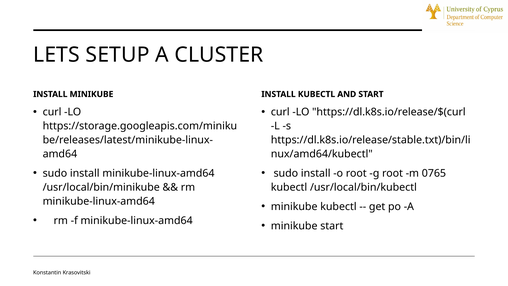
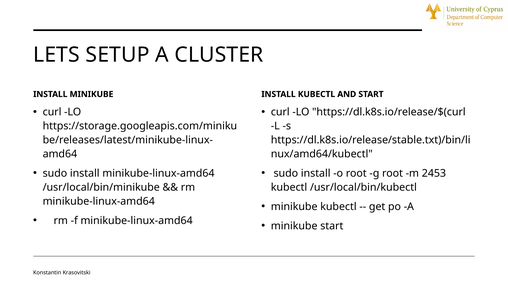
0765: 0765 -> 2453
